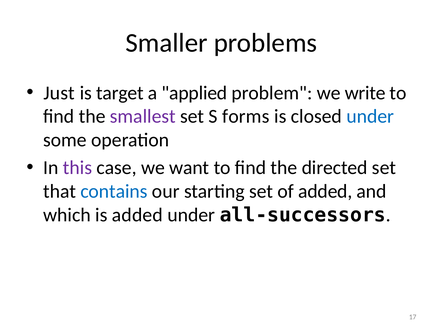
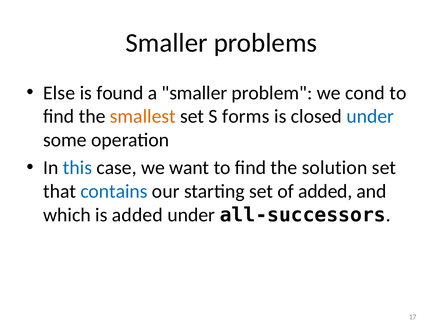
Just: Just -> Else
target: target -> found
a applied: applied -> smaller
write: write -> cond
smallest colour: purple -> orange
this colour: purple -> blue
directed: directed -> solution
